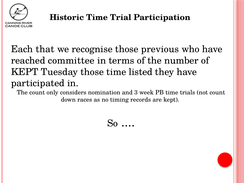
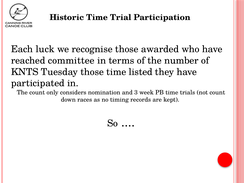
that: that -> luck
previous: previous -> awarded
KEPT at (25, 72): KEPT -> KNTS
